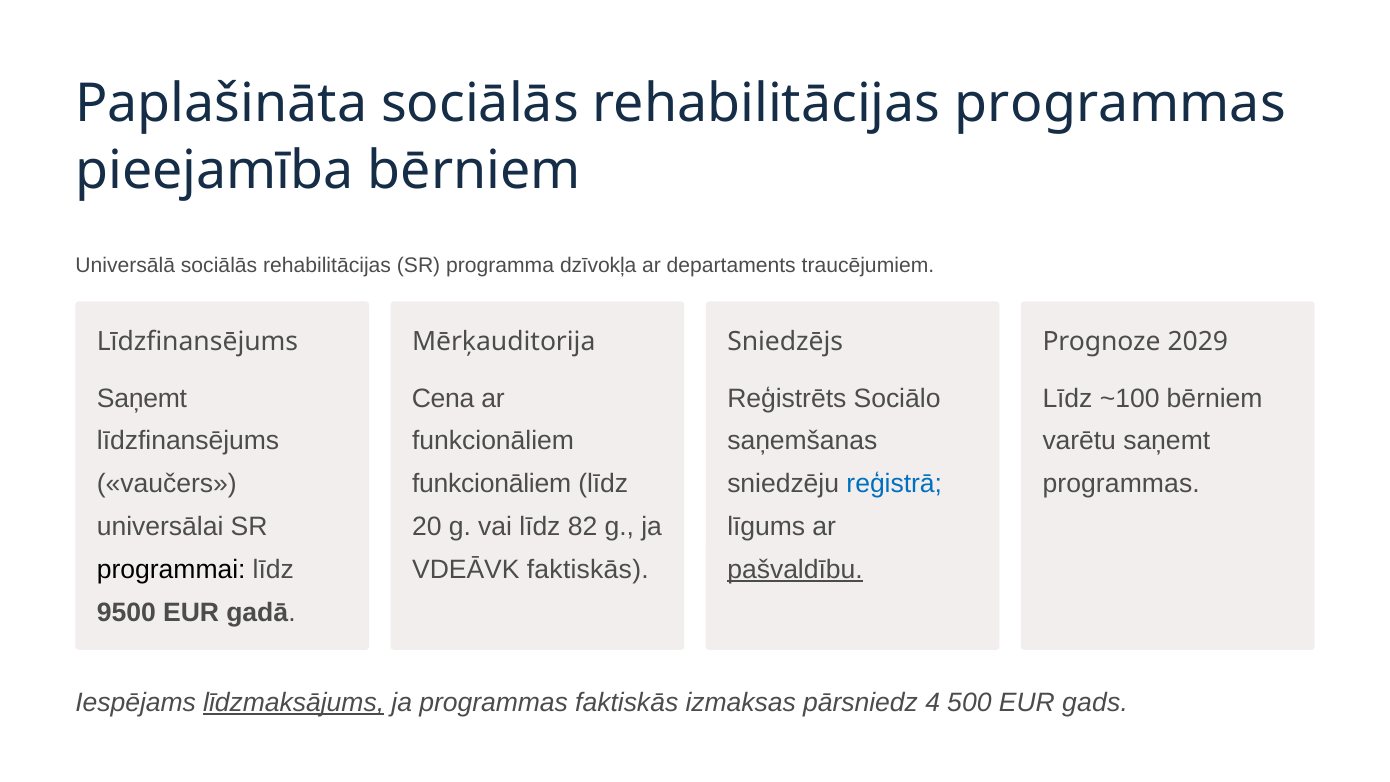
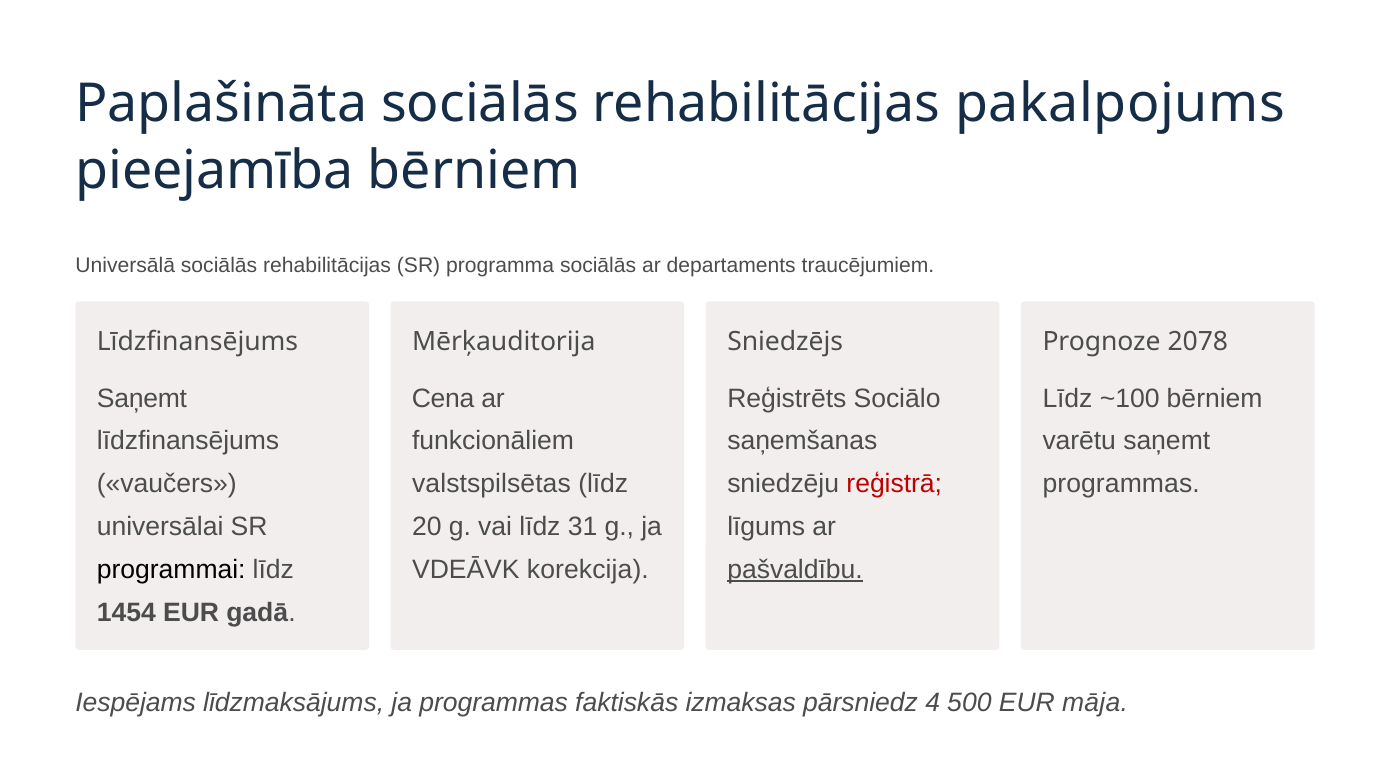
rehabilitācijas programmas: programmas -> pakalpojums
programma dzīvokļa: dzīvokļa -> sociālās
2029: 2029 -> 2078
funkcionāliem at (492, 484): funkcionāliem -> valstspilsētas
reģistrā colour: blue -> red
82: 82 -> 31
VDEĀVK faktiskās: faktiskās -> korekcija
9500: 9500 -> 1454
līdzmaksājums underline: present -> none
gads: gads -> māja
